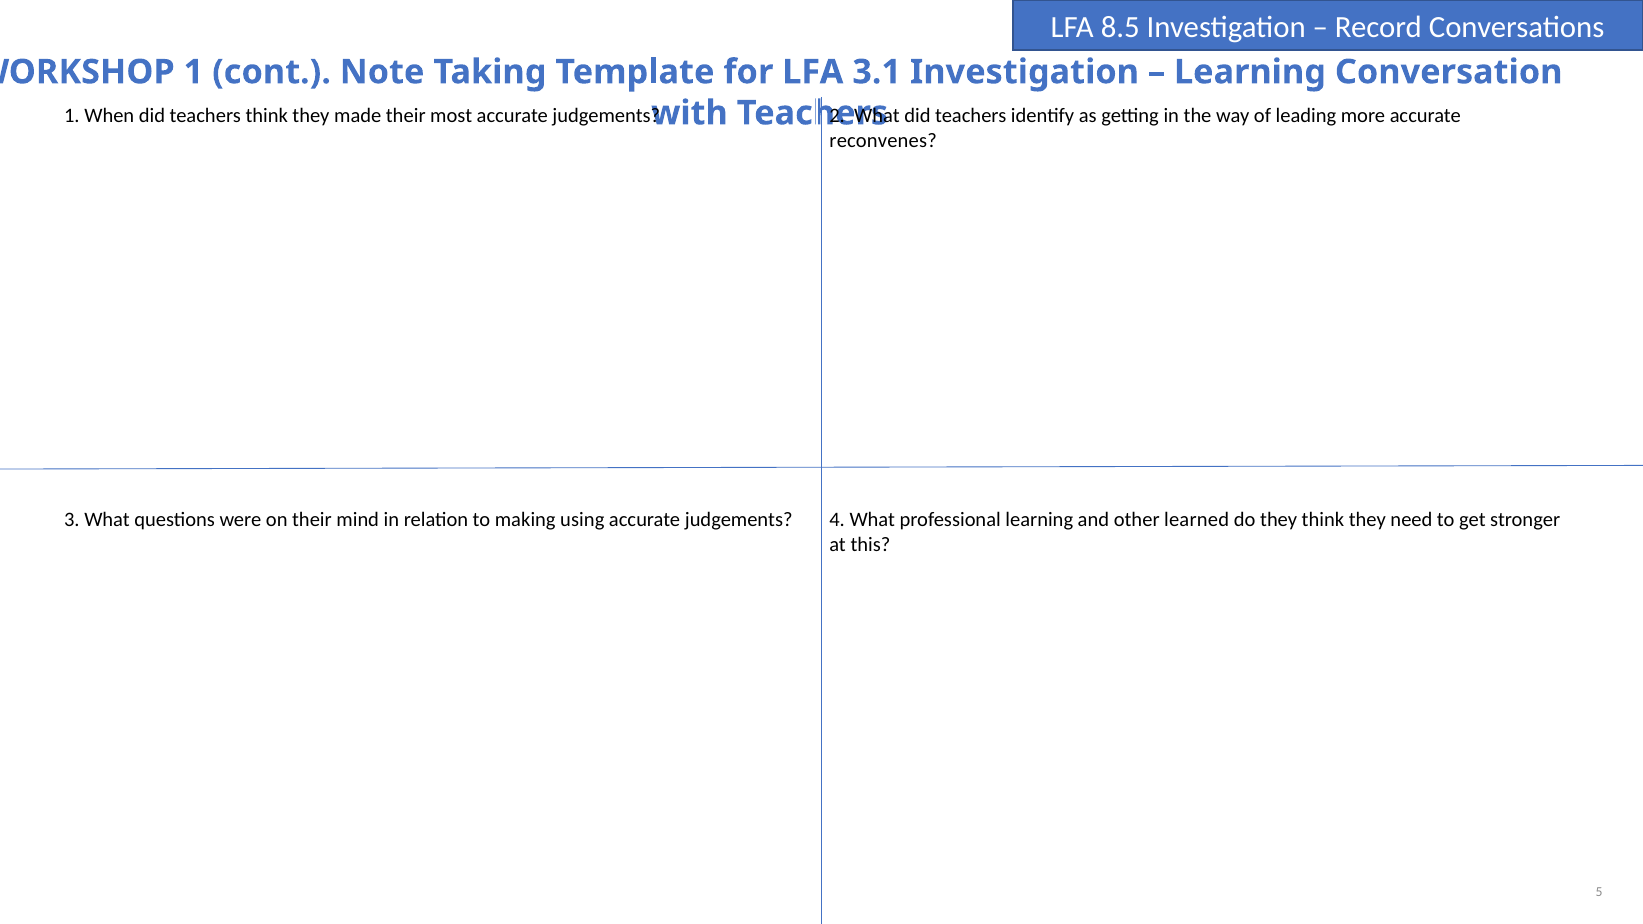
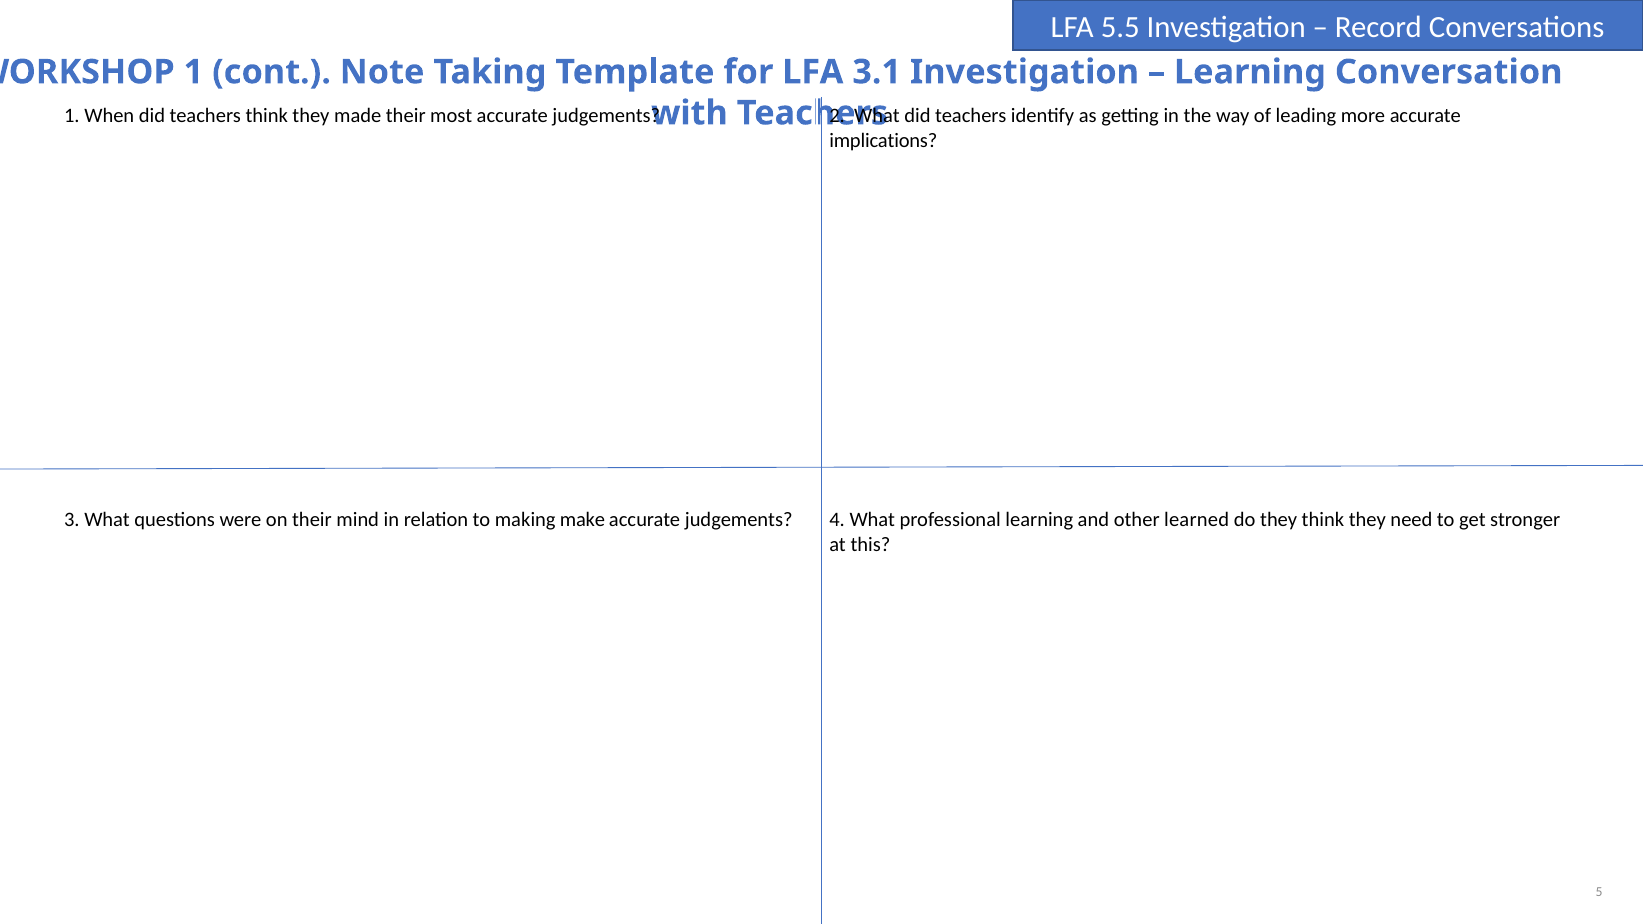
8.5: 8.5 -> 5.5
reconvenes: reconvenes -> implications
using: using -> make
